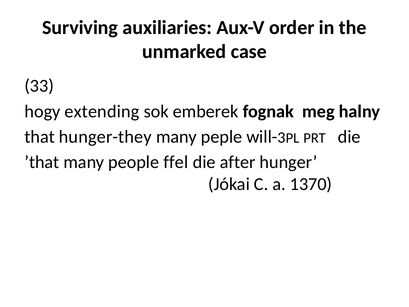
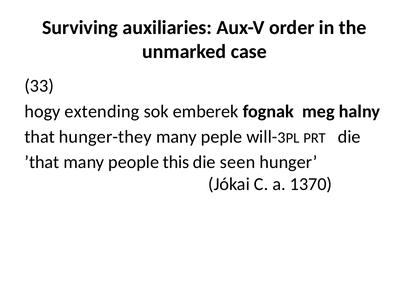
ffel: ffel -> this
after: after -> seen
